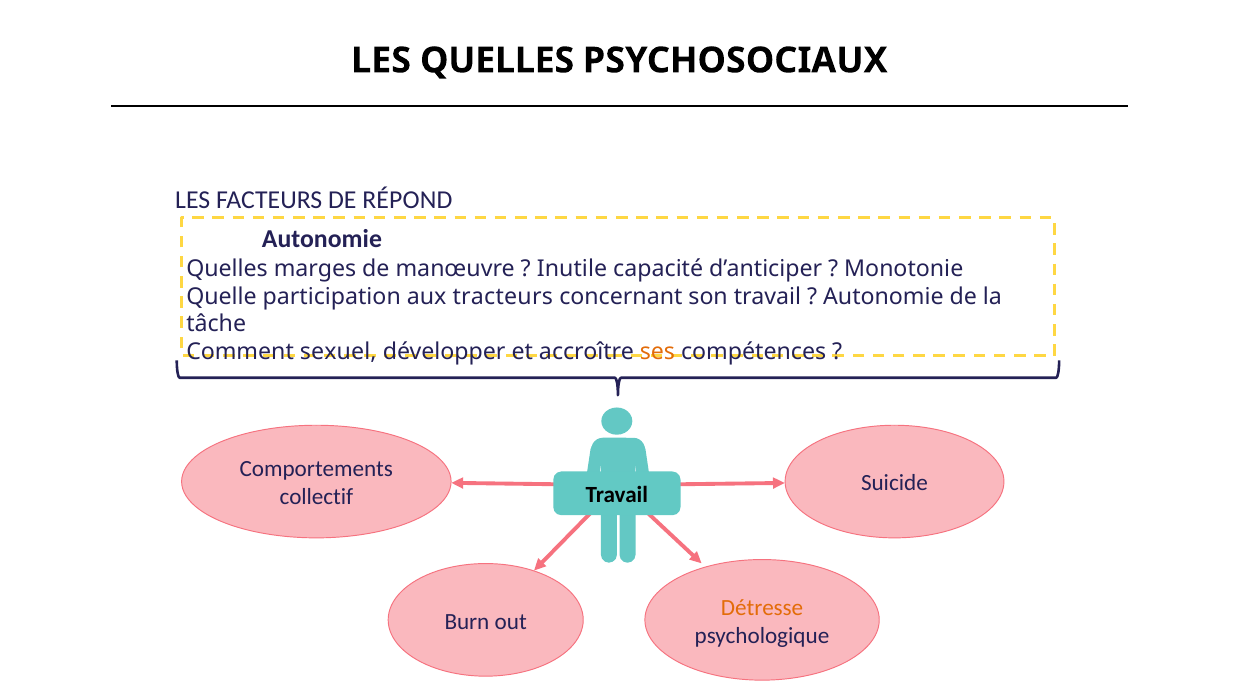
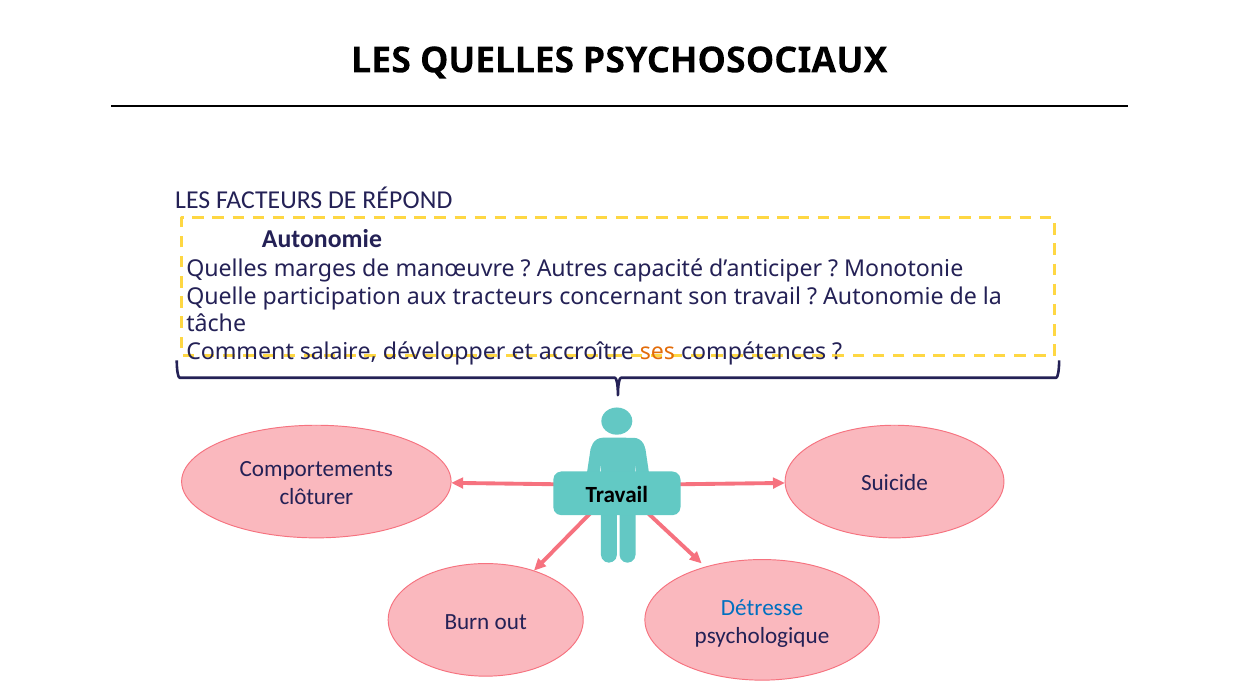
Inutile: Inutile -> Autres
sexuel: sexuel -> salaire
collectif: collectif -> clôturer
Détresse colour: orange -> blue
